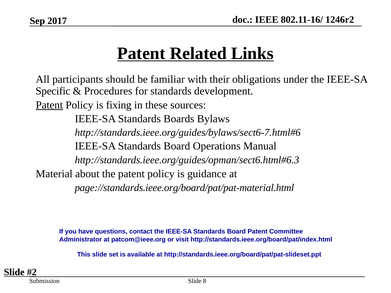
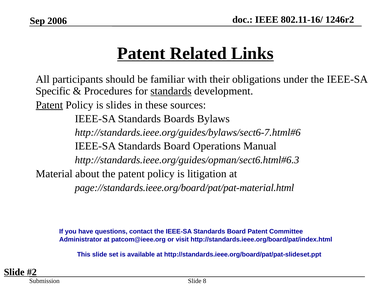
2017: 2017 -> 2006
standards at (171, 91) underline: none -> present
fixing: fixing -> slides
guidance: guidance -> litigation
